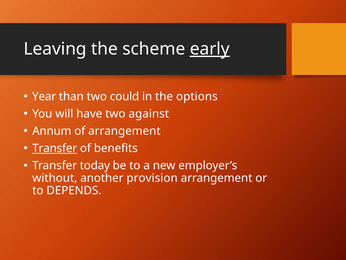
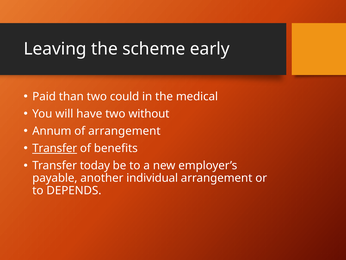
early underline: present -> none
Year: Year -> Paid
options: options -> medical
against: against -> without
without: without -> payable
provision: provision -> individual
